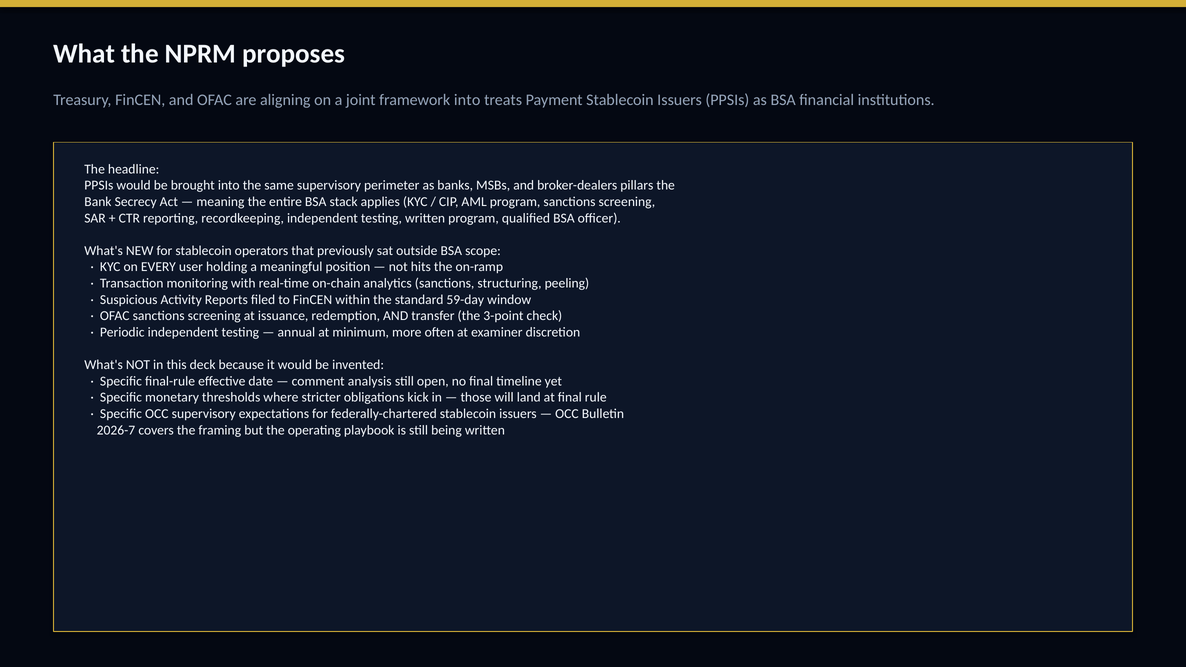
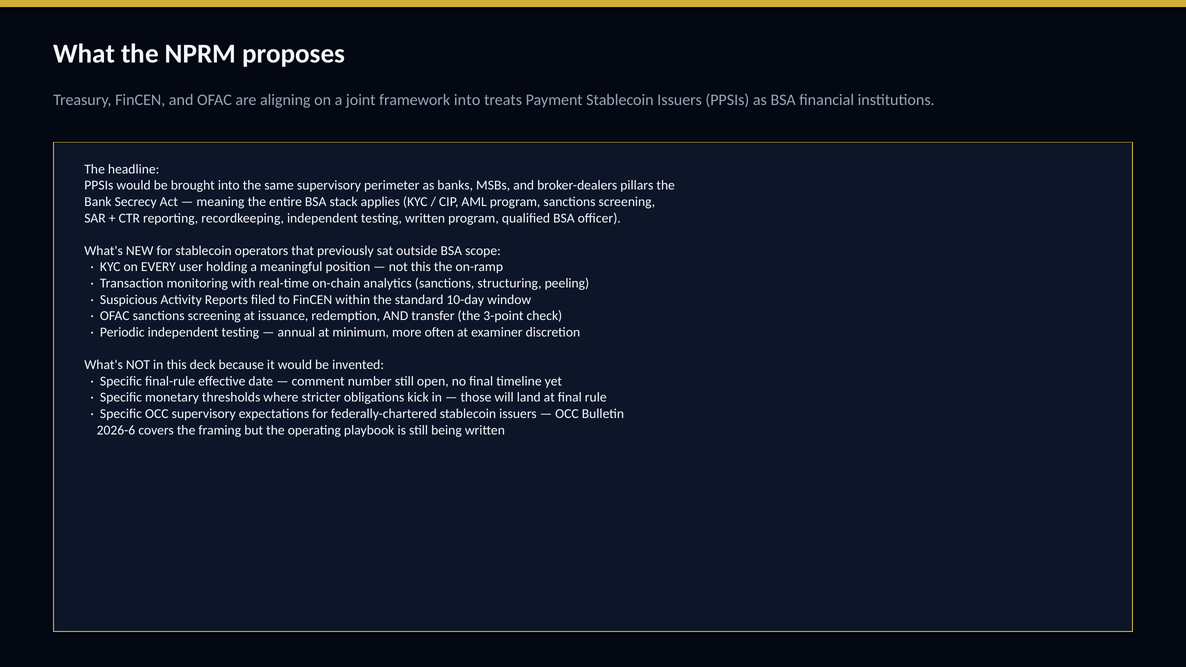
not hits: hits -> this
59-day: 59-day -> 10-day
analysis: analysis -> number
2026-7: 2026-7 -> 2026-6
